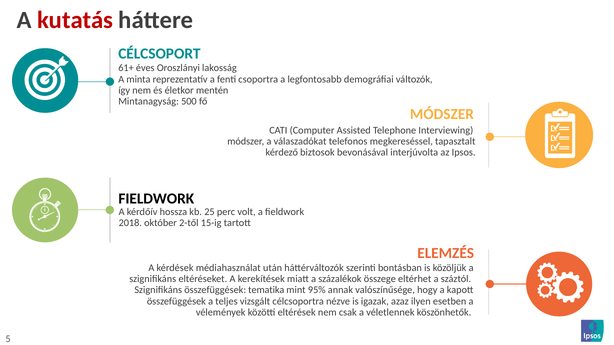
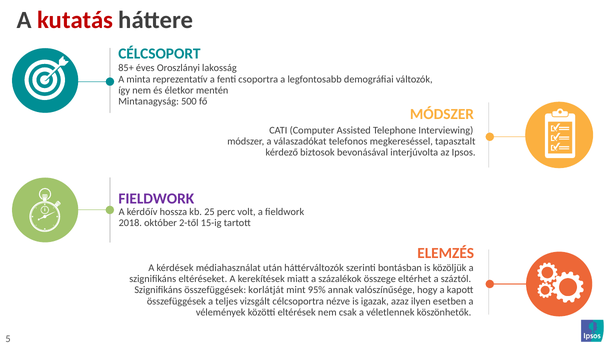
61+: 61+ -> 85+
FIELDWORK at (156, 199) colour: black -> purple
tematika: tematika -> korlátját
